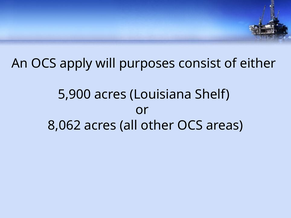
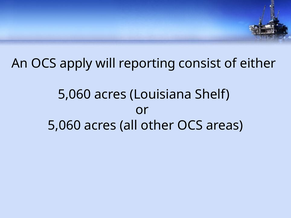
purposes: purposes -> reporting
5,900 at (74, 94): 5,900 -> 5,060
8,062 at (64, 126): 8,062 -> 5,060
